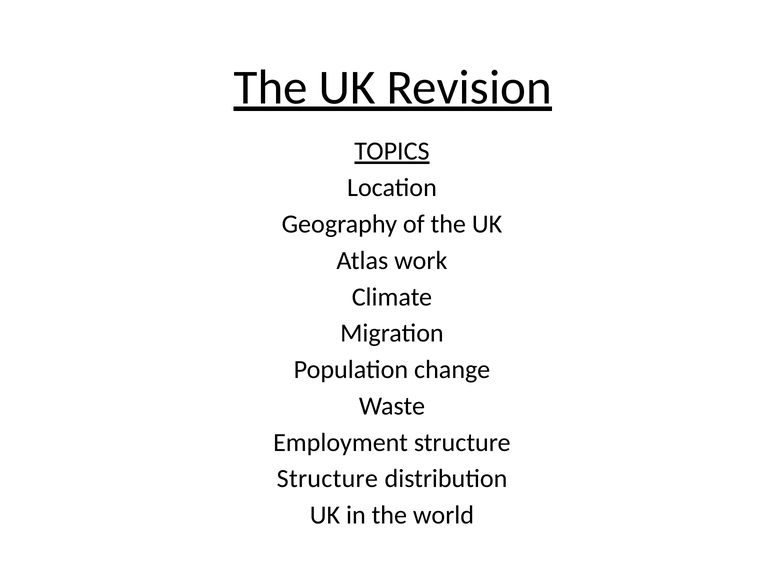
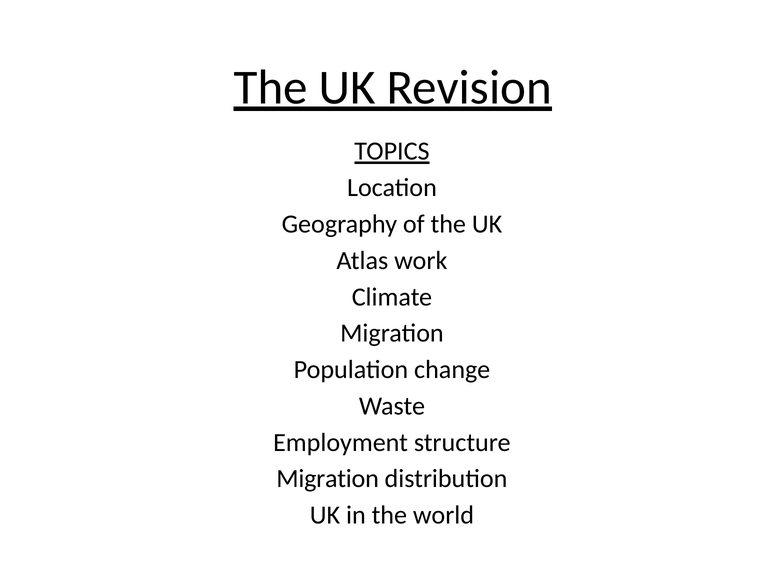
Structure at (327, 479): Structure -> Migration
